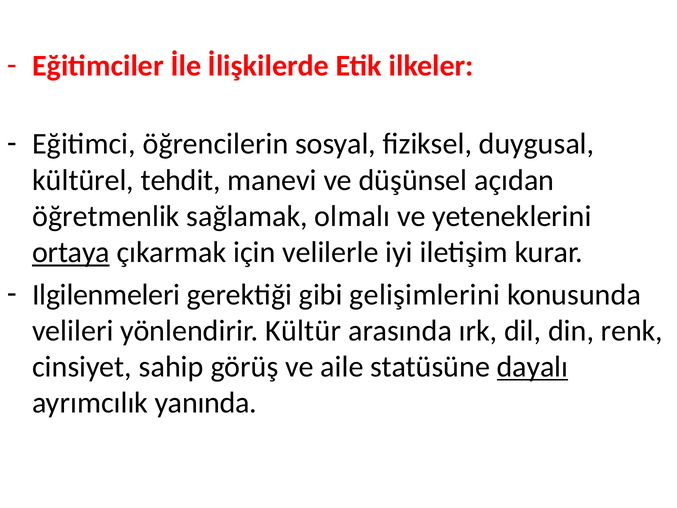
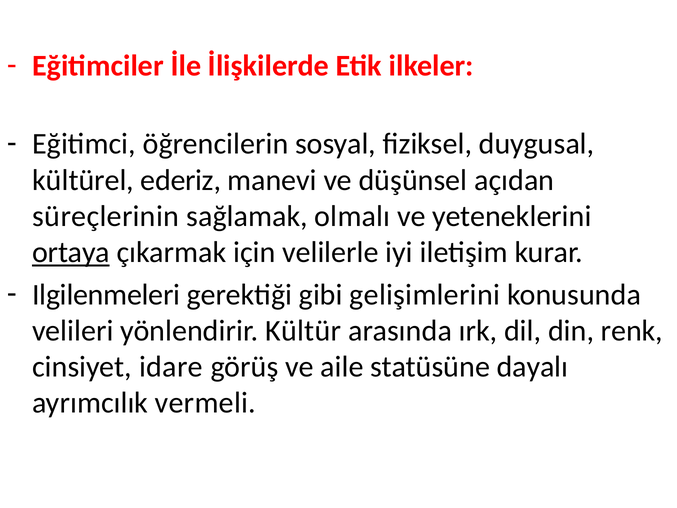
tehdit: tehdit -> ederiz
öğretmenlik: öğretmenlik -> süreçlerinin
sahip: sahip -> idare
dayalı underline: present -> none
yanında: yanında -> vermeli
